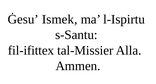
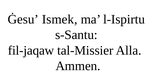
fil-ifittex: fil-ifittex -> fil-jaqaw
